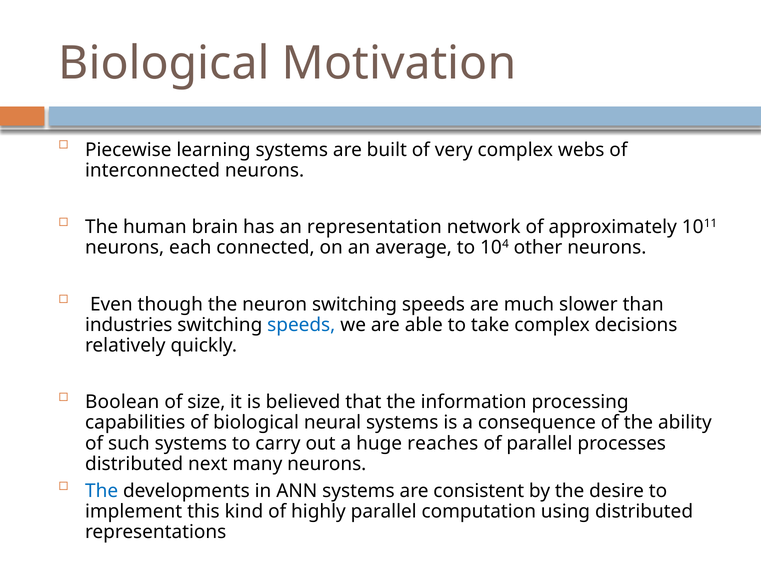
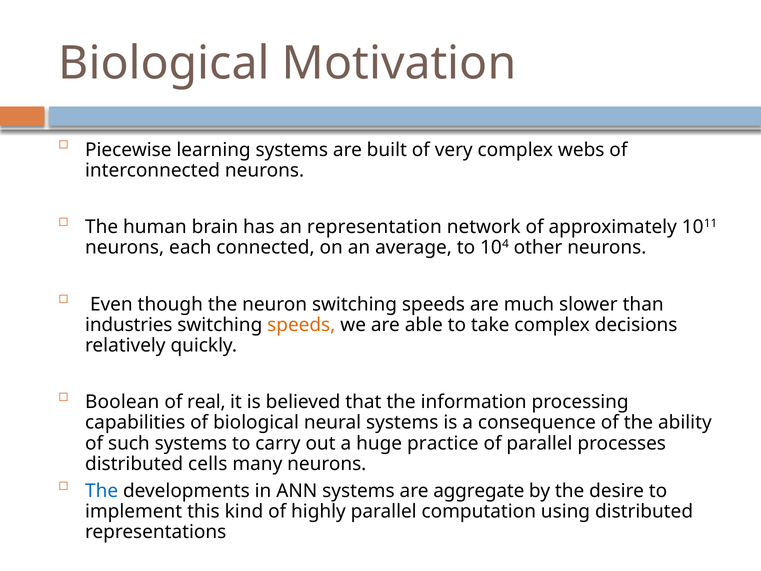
speeds at (301, 325) colour: blue -> orange
size: size -> real
reaches: reaches -> practice
next: next -> cells
consistent: consistent -> aggregate
